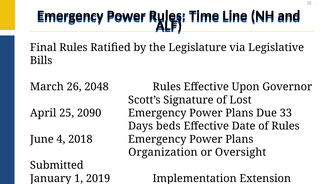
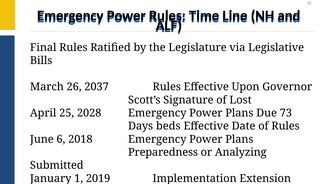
2048: 2048 -> 2037
2090: 2090 -> 2028
33: 33 -> 73
4: 4 -> 6
Organization: Organization -> Preparedness
Oversight: Oversight -> Analyzing
